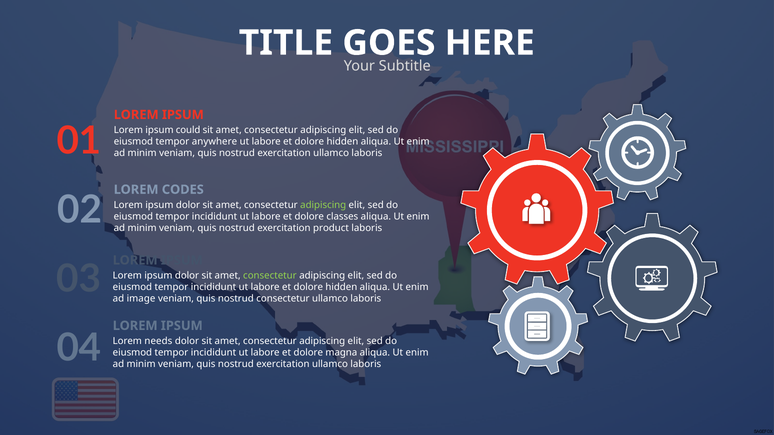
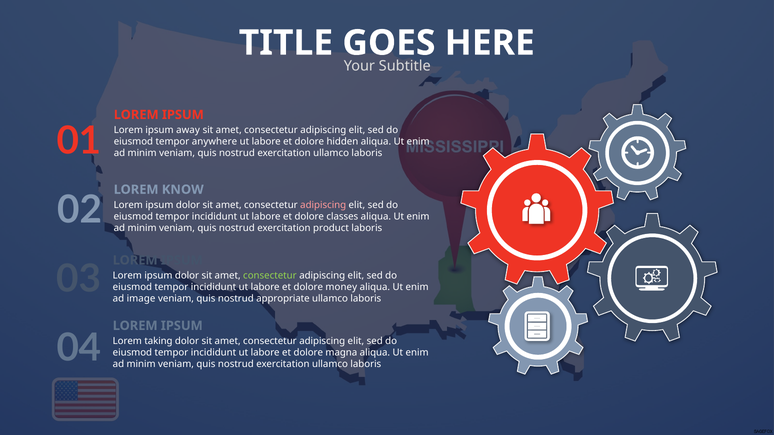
could: could -> away
CODES: CODES -> KNOW
adipiscing at (323, 205) colour: light green -> pink
hidden at (341, 287): hidden -> money
nostrud consectetur: consectetur -> appropriate
needs: needs -> taking
